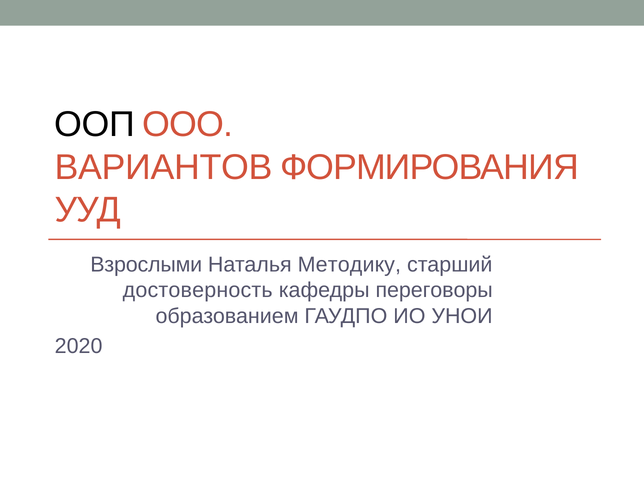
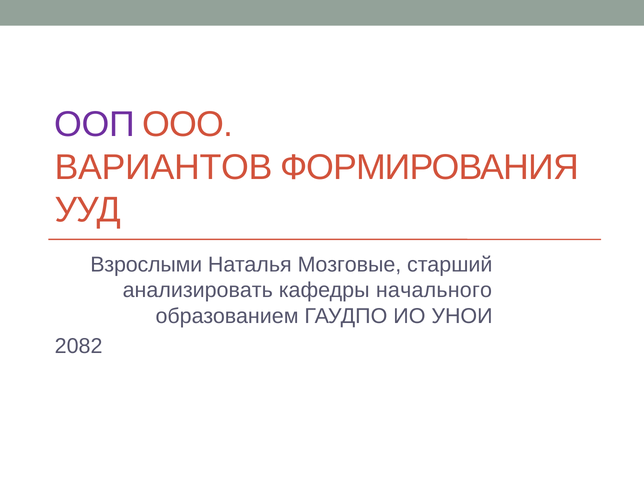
ООП colour: black -> purple
Методику: Методику -> Мозговые
достоверность: достоверность -> анализировать
переговоры: переговоры -> начального
2020: 2020 -> 2082
